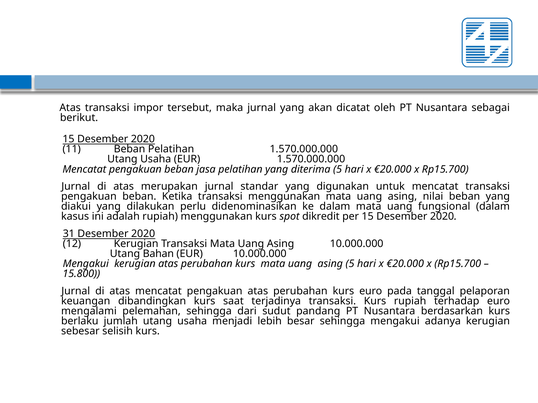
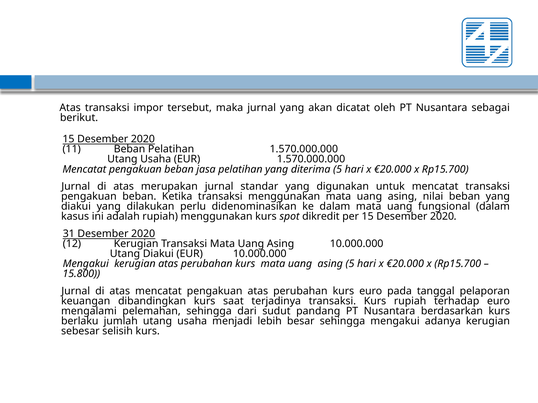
Utang Bahan: Bahan -> Diakui
